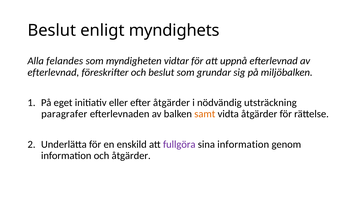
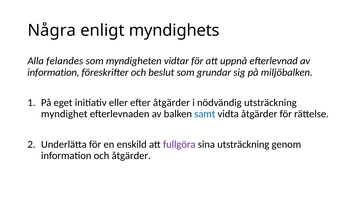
Beslut at (52, 30): Beslut -> Några
efterlevnad at (53, 72): efterlevnad -> information
paragrafer: paragrafer -> myndighet
samt colour: orange -> blue
sina information: information -> utsträckning
